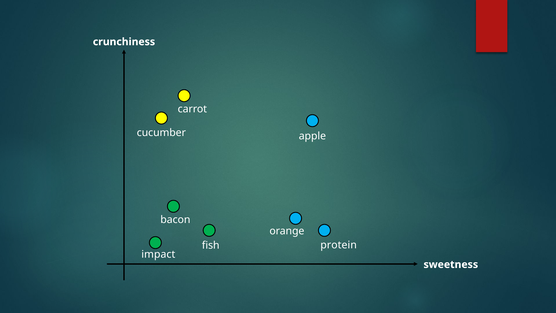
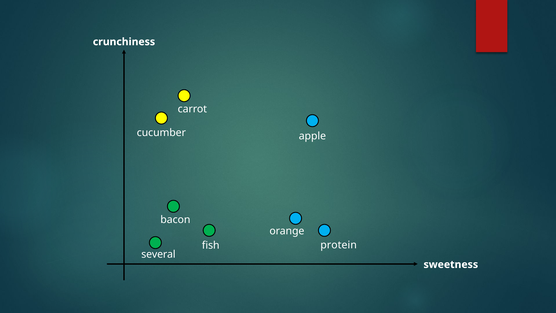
impact: impact -> several
